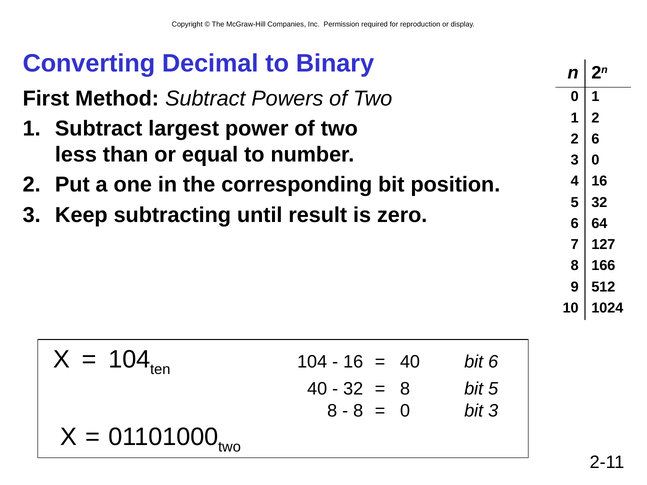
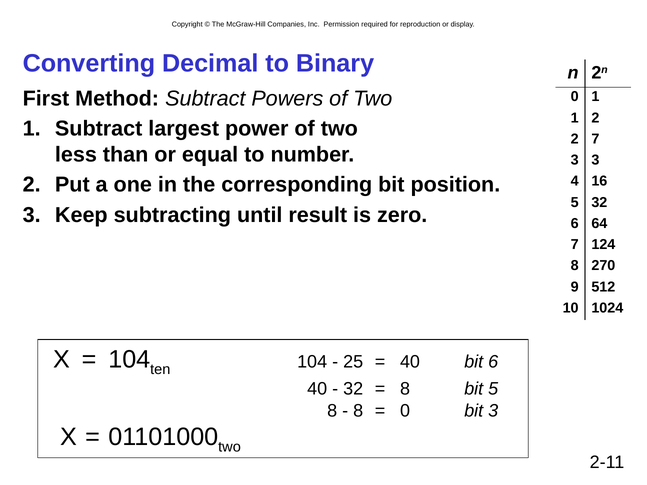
2 6: 6 -> 7
3 0: 0 -> 3
127: 127 -> 124
166: 166 -> 270
16 at (353, 362): 16 -> 25
